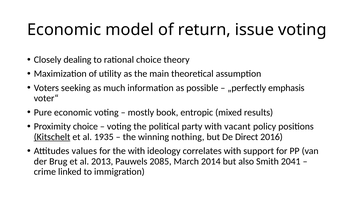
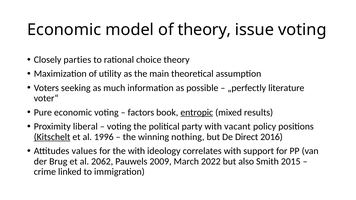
of return: return -> theory
dealing: dealing -> parties
emphasis: emphasis -> literature
mostly: mostly -> factors
entropic underline: none -> present
Proximity choice: choice -> liberal
1935: 1935 -> 1996
2013: 2013 -> 2062
2085: 2085 -> 2009
2014: 2014 -> 2022
2041: 2041 -> 2015
